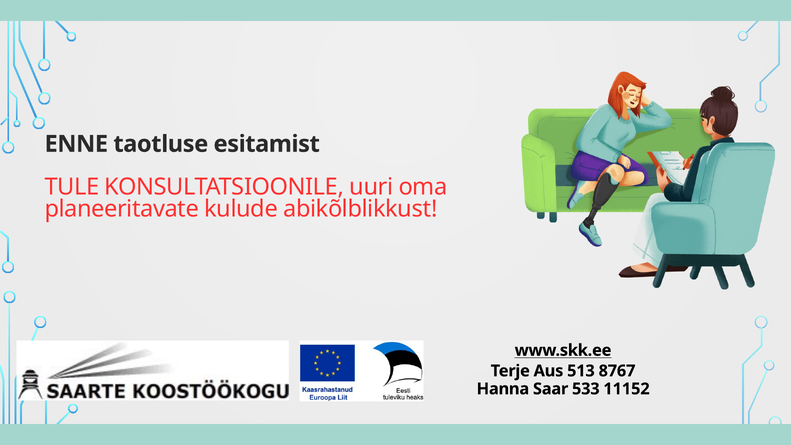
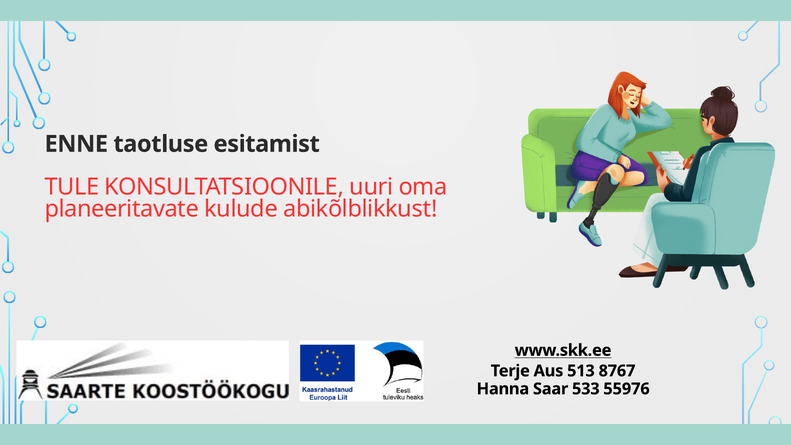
11152: 11152 -> 55976
